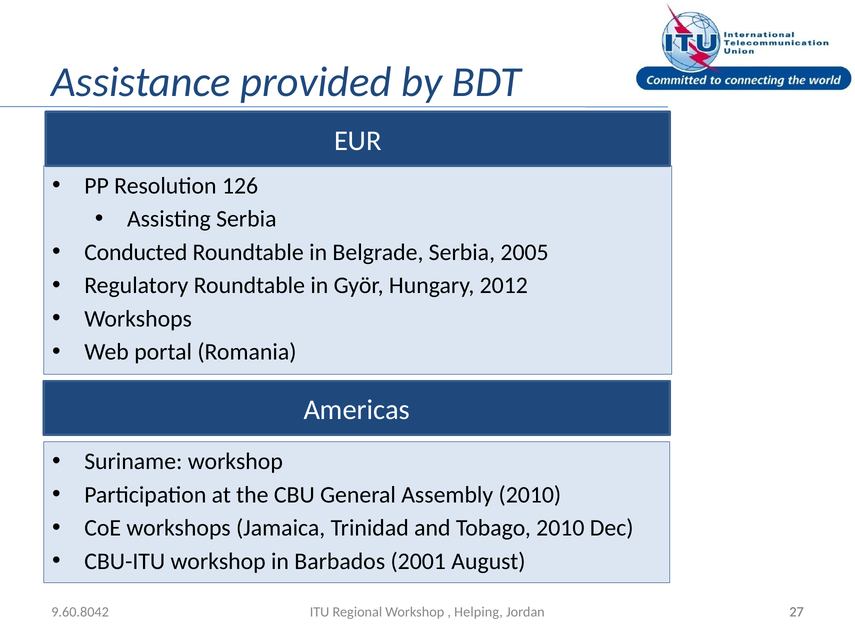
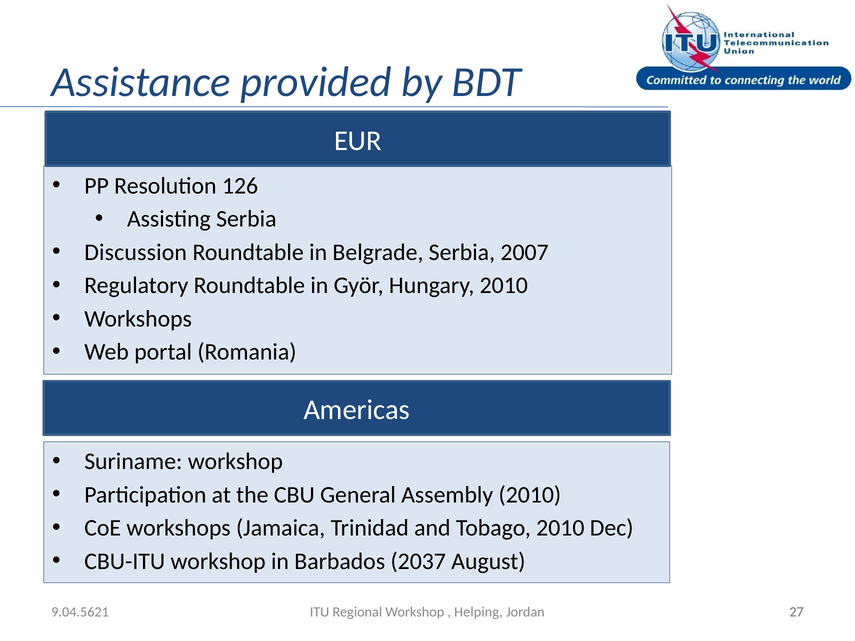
Conducted: Conducted -> Discussion
2005: 2005 -> 2007
Hungary 2012: 2012 -> 2010
2001: 2001 -> 2037
9.60.8042: 9.60.8042 -> 9.04.5621
